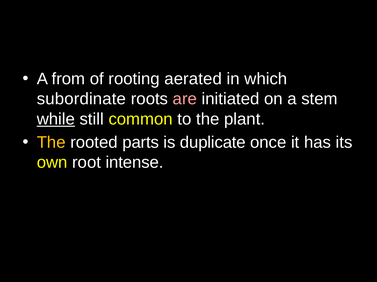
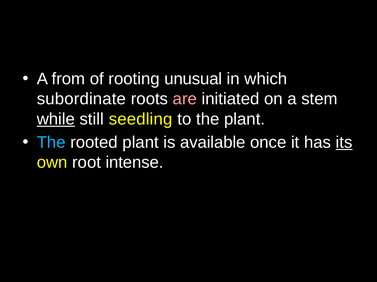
aerated: aerated -> unusual
common: common -> seedling
The at (51, 143) colour: yellow -> light blue
rooted parts: parts -> plant
duplicate: duplicate -> available
its underline: none -> present
